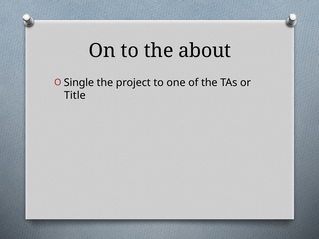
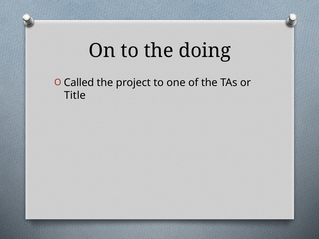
about: about -> doing
Single: Single -> Called
